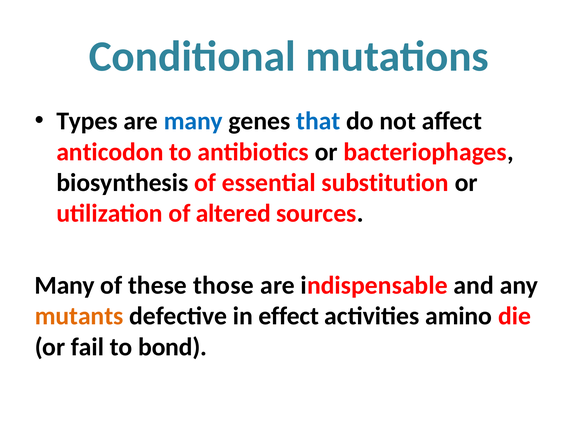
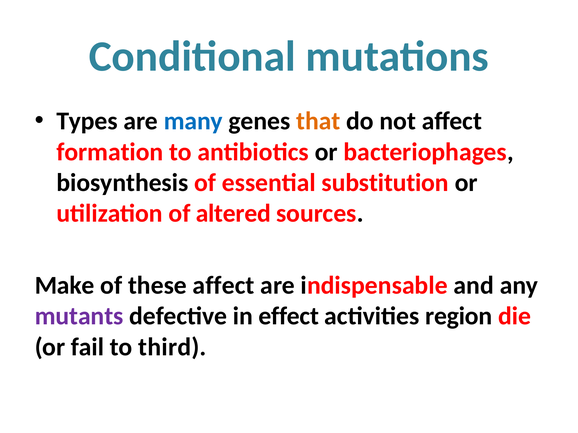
that colour: blue -> orange
anticodon: anticodon -> formation
Many at (65, 286): Many -> Make
these those: those -> affect
mutants colour: orange -> purple
amino: amino -> region
bond: bond -> third
